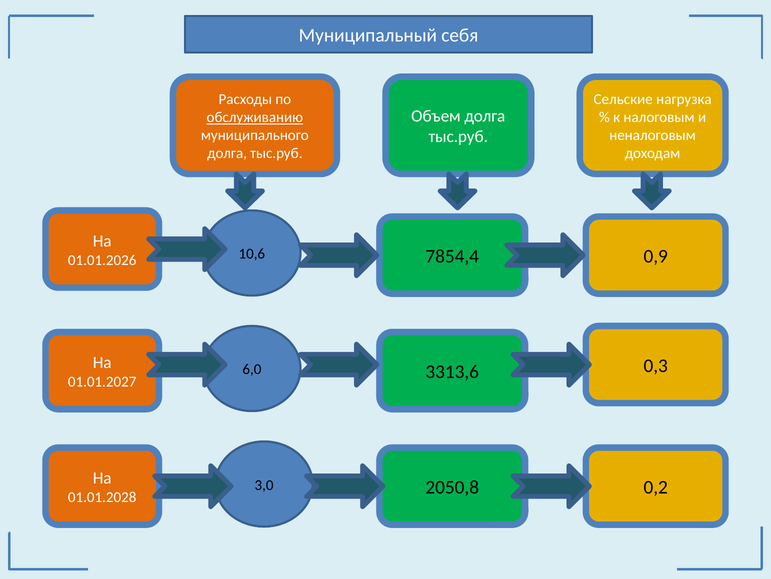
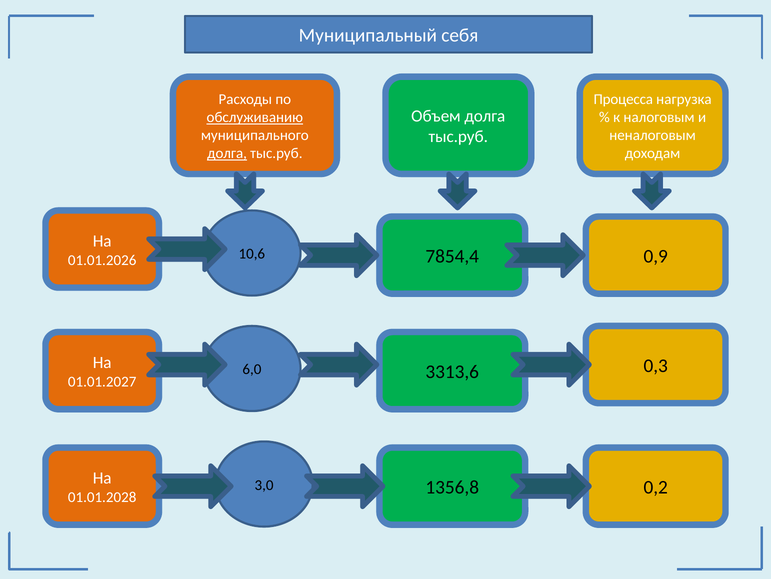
Сельские: Сельские -> Процесса
долга at (227, 153) underline: none -> present
2050,8: 2050,8 -> 1356,8
